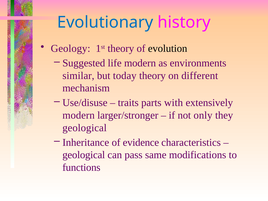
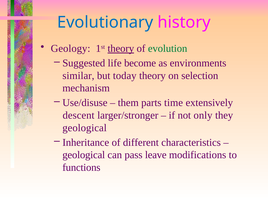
theory at (121, 49) underline: none -> present
evolution colour: black -> green
life modern: modern -> become
different: different -> selection
traits: traits -> them
with: with -> time
modern at (79, 115): modern -> descent
evidence: evidence -> different
same: same -> leave
